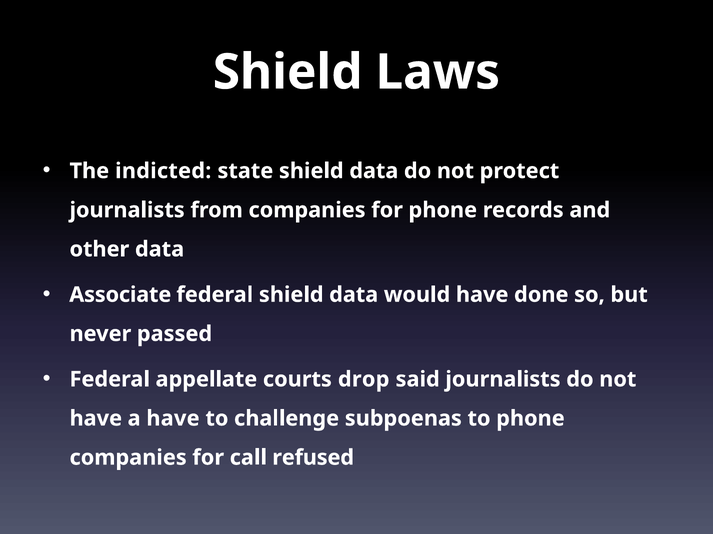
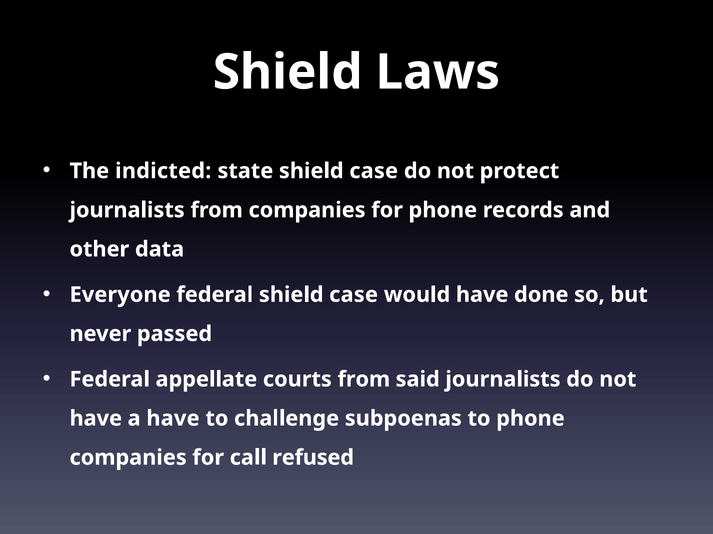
state shield data: data -> case
Associate: Associate -> Everyone
federal shield data: data -> case
courts drop: drop -> from
